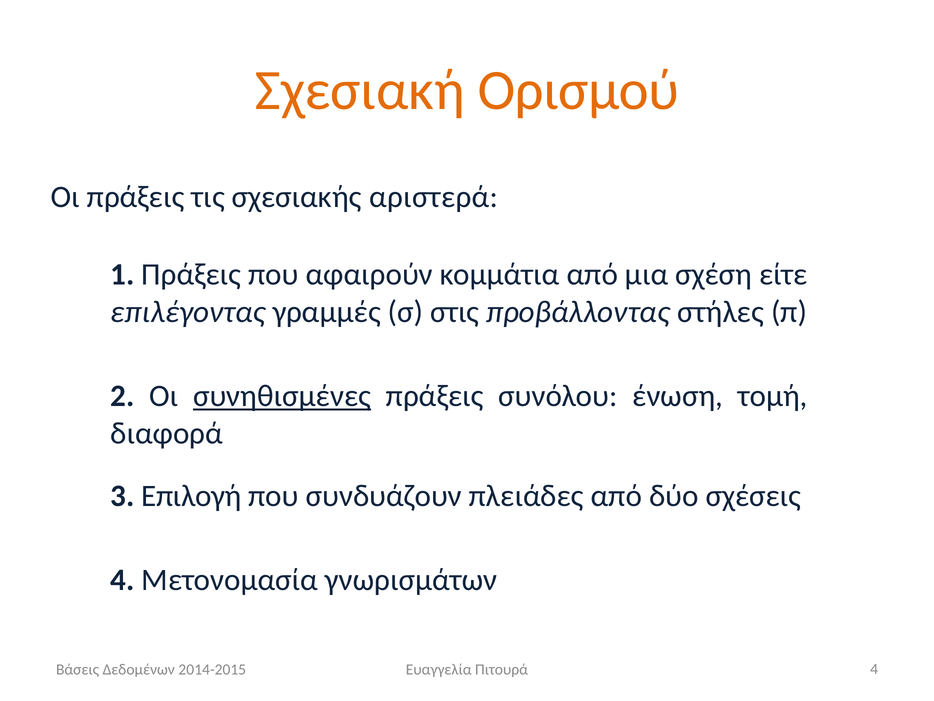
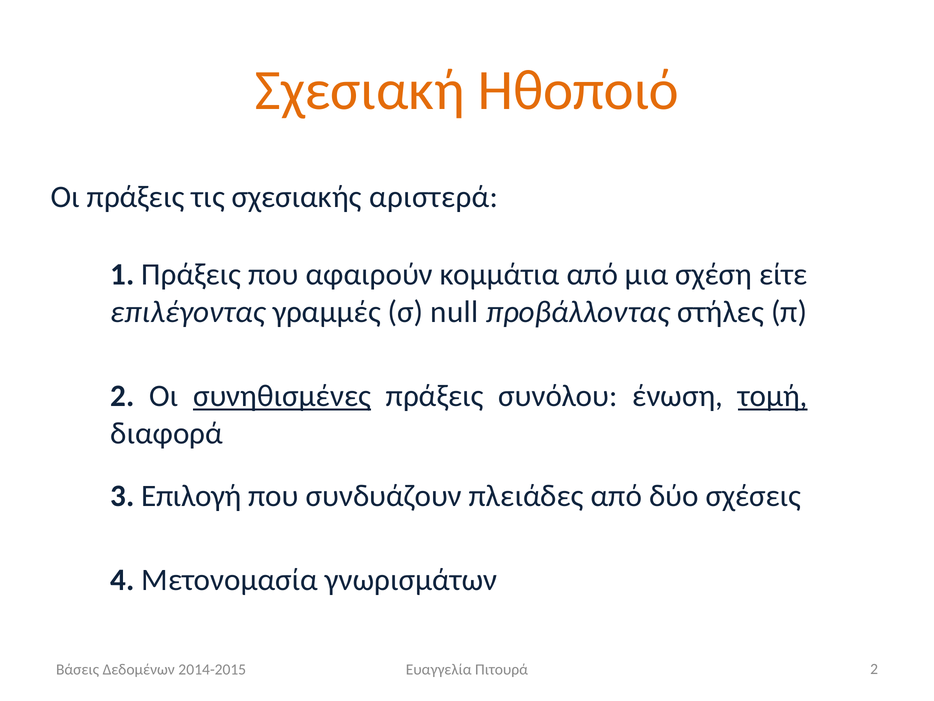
Ορισμού: Ορισμού -> Ηθοποιό
στις: στις -> null
τομή underline: none -> present
Πιτουρά 4: 4 -> 2
